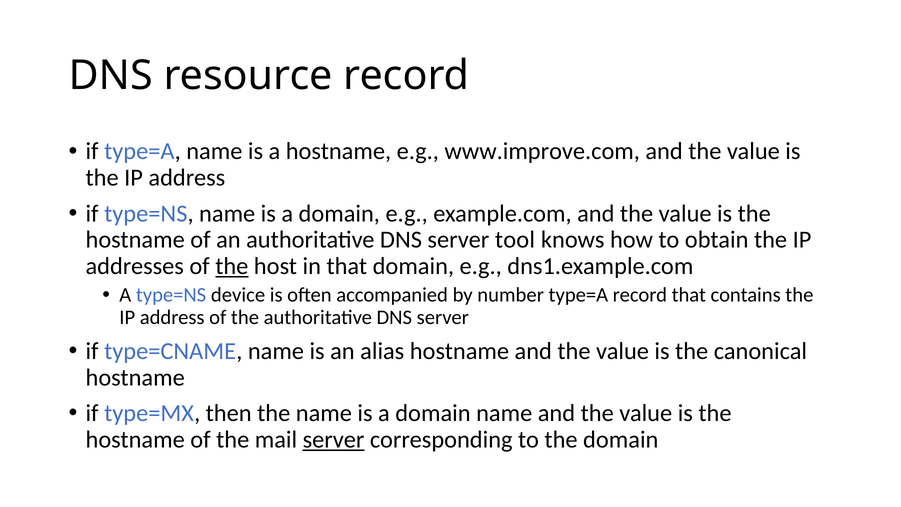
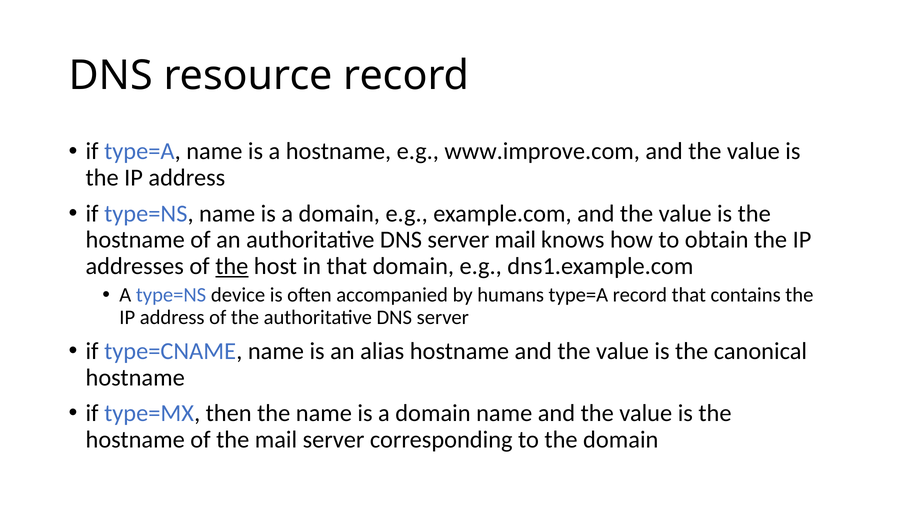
server tool: tool -> mail
number: number -> humans
server at (334, 439) underline: present -> none
